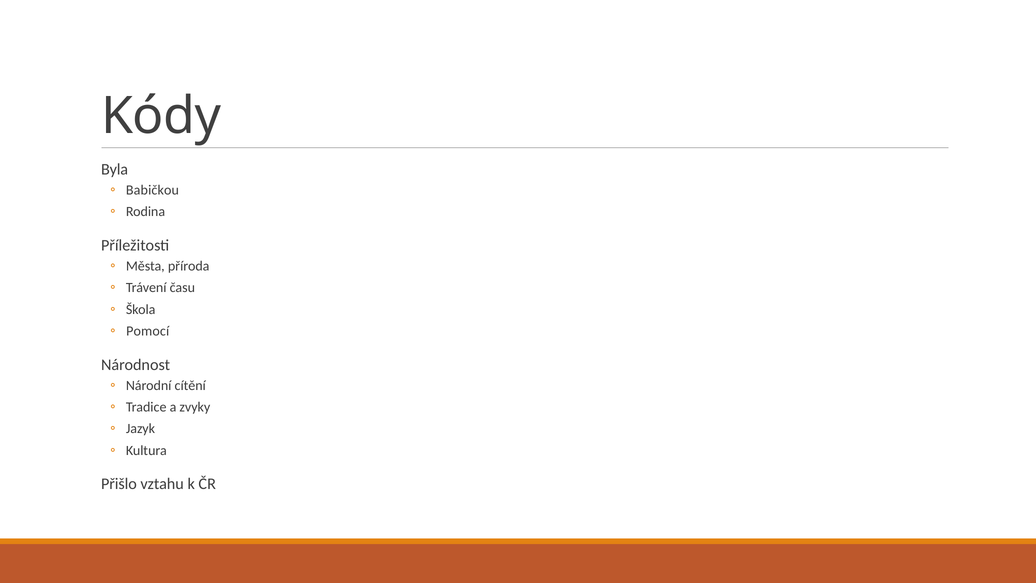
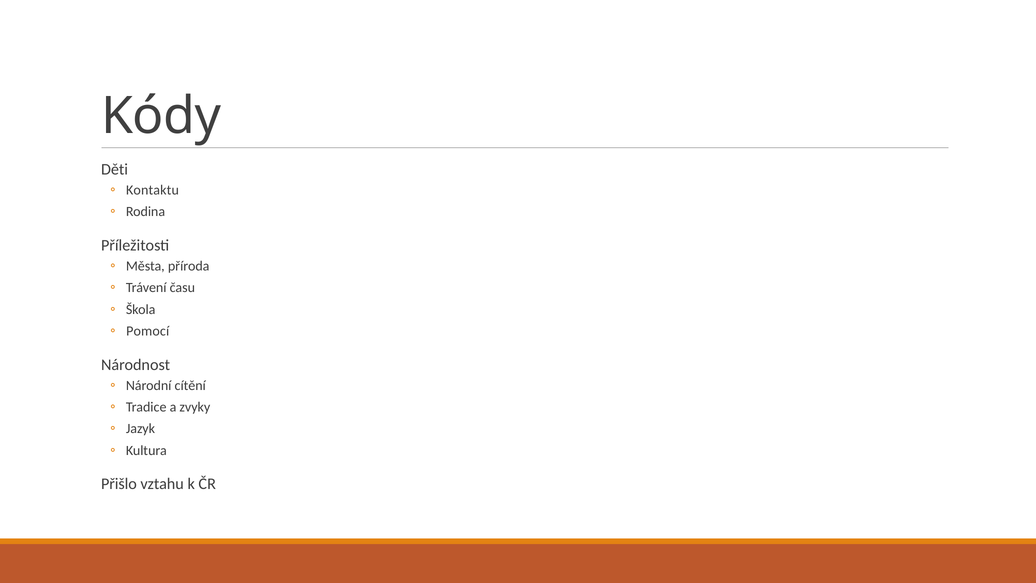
Byla: Byla -> Děti
Babičkou: Babičkou -> Kontaktu
